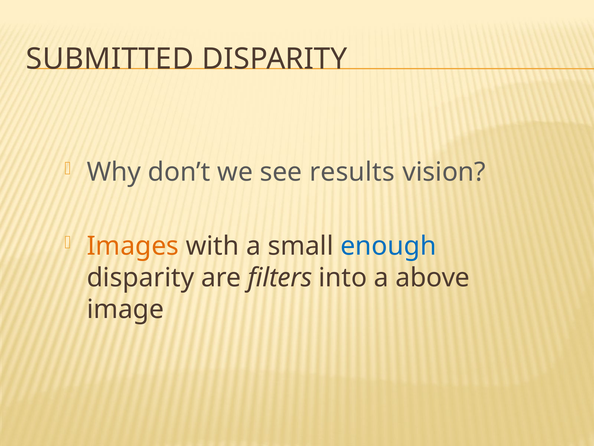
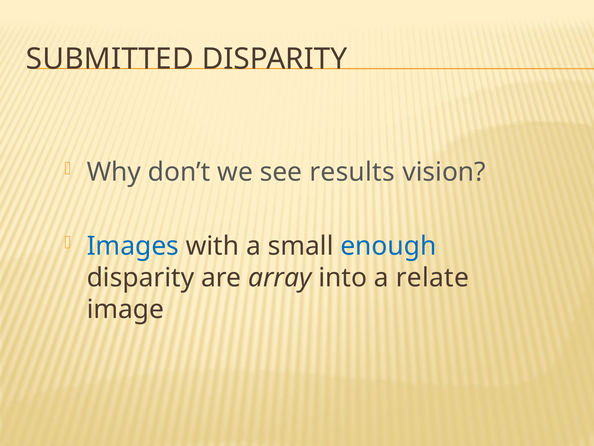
Images colour: orange -> blue
filters: filters -> array
above: above -> relate
